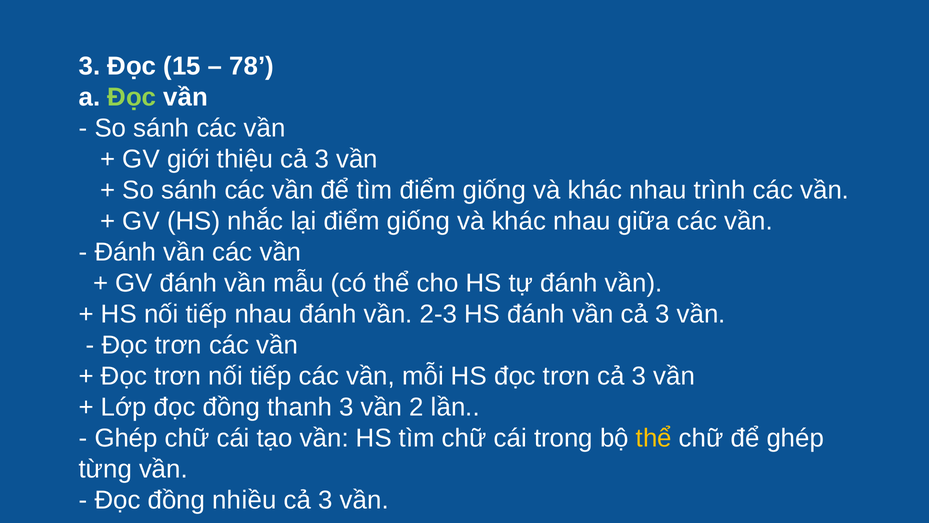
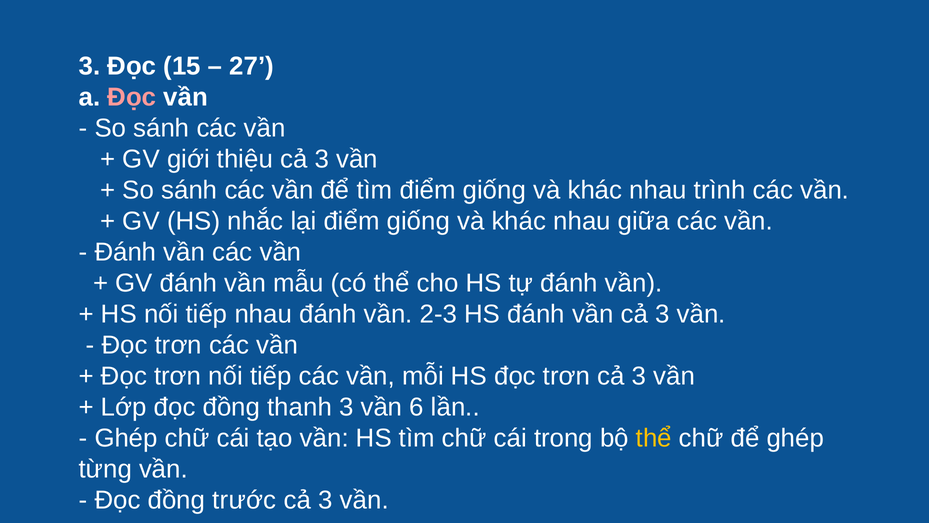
78: 78 -> 27
Đọc at (132, 97) colour: light green -> pink
2: 2 -> 6
nhiều: nhiều -> trước
